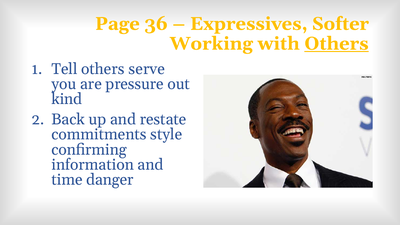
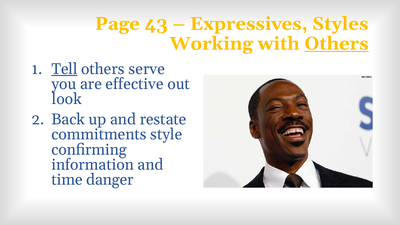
36: 36 -> 43
Softer: Softer -> Styles
Tell underline: none -> present
pressure: pressure -> effective
kind: kind -> look
